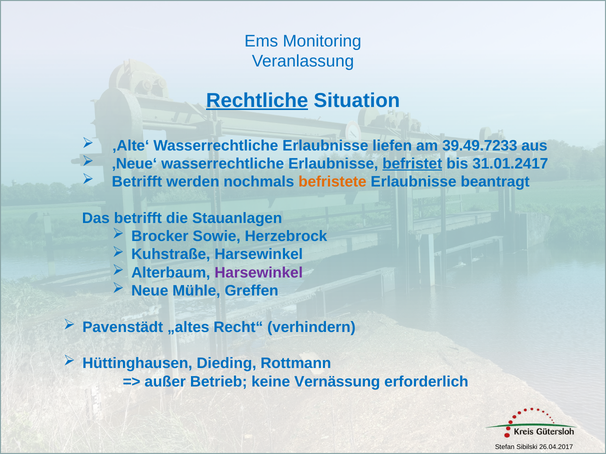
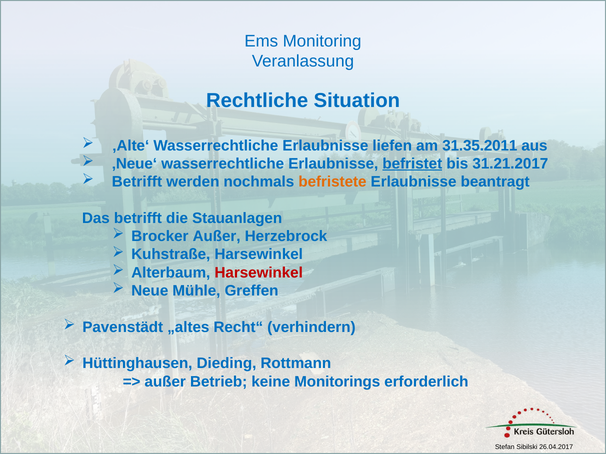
Rechtliche underline: present -> none
39.49.7233: 39.49.7233 -> 31.35.2011
31.01.2417: 31.01.2417 -> 31.21.2017
Brocker Sowie: Sowie -> Außer
Harsewinkel at (259, 273) colour: purple -> red
Vernässung: Vernässung -> Monitorings
